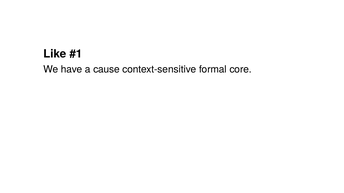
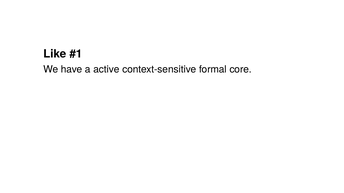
cause: cause -> active
